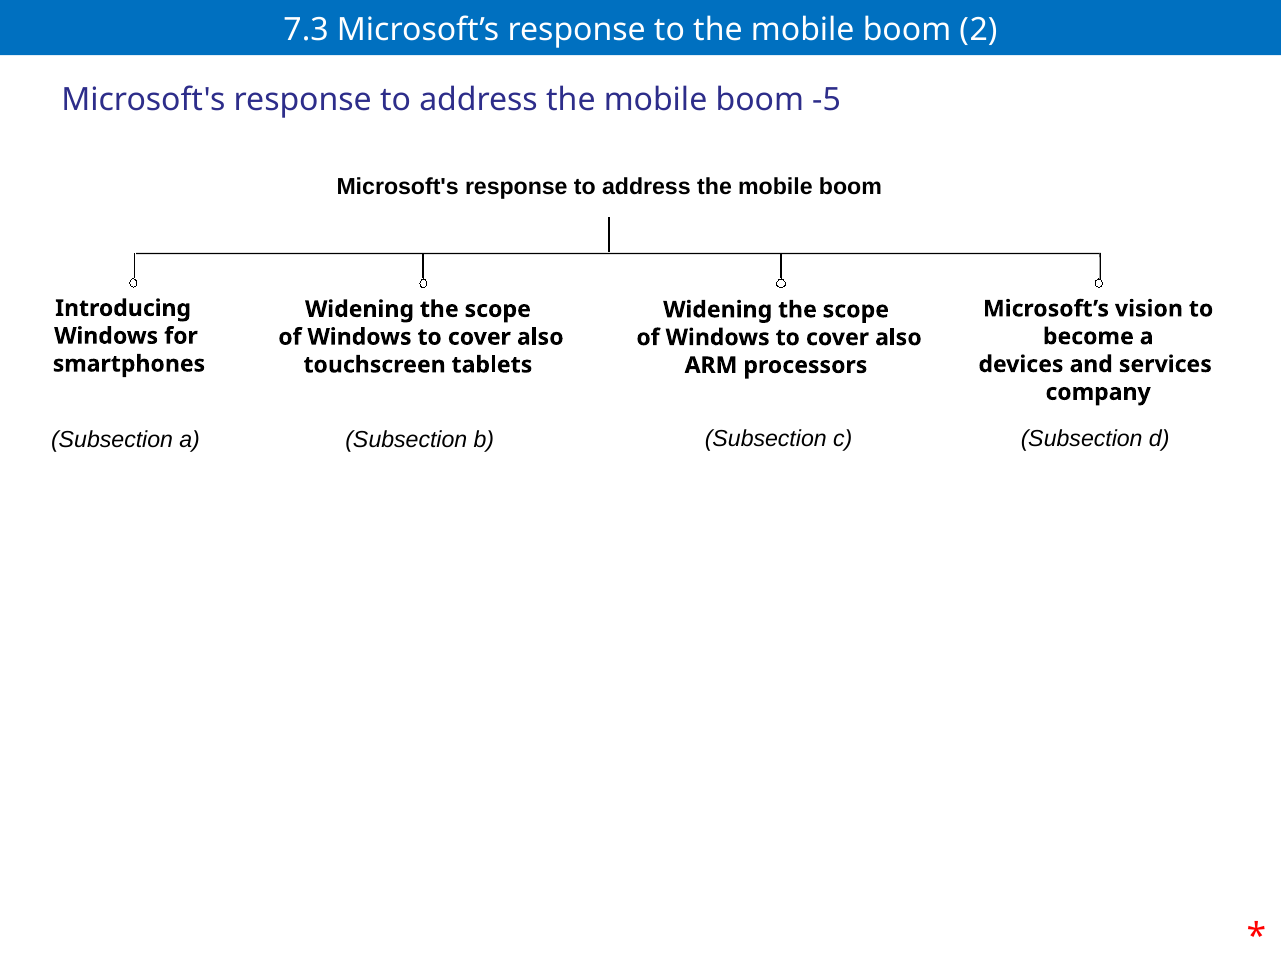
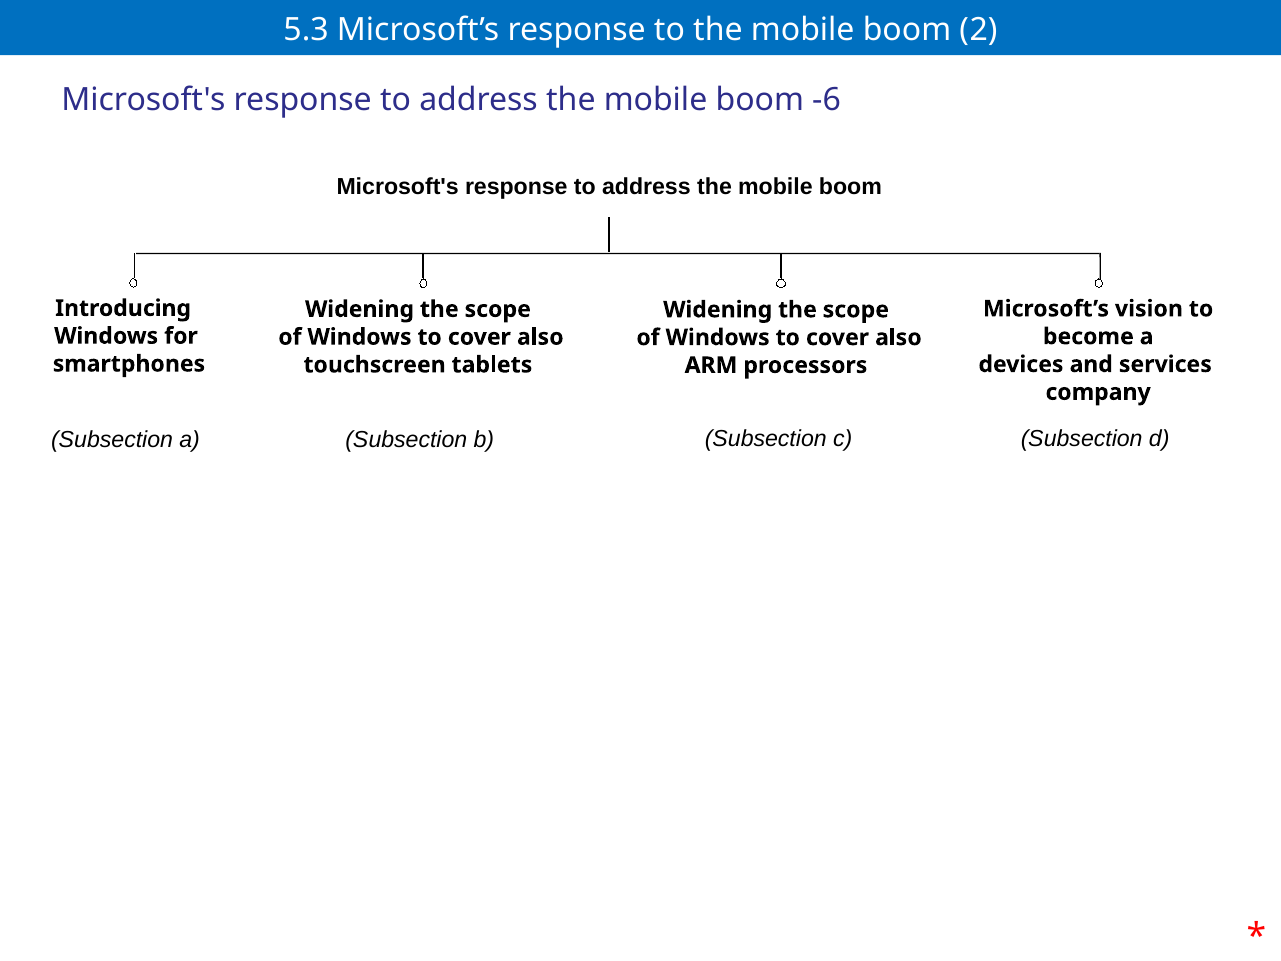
7.3: 7.3 -> 5.3
-5: -5 -> -6
